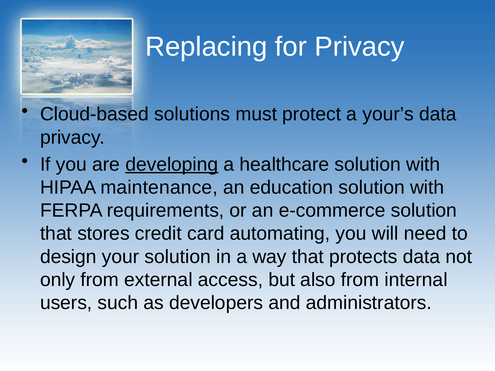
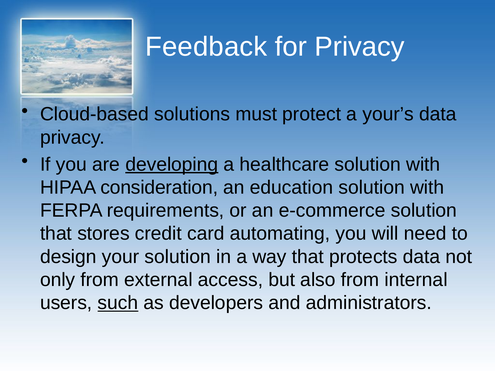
Replacing: Replacing -> Feedback
maintenance: maintenance -> consideration
such underline: none -> present
